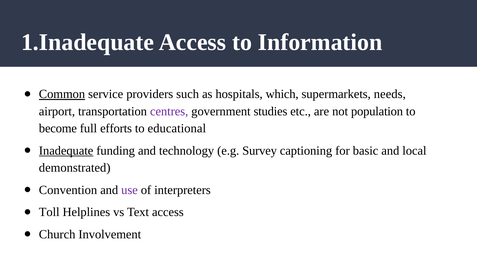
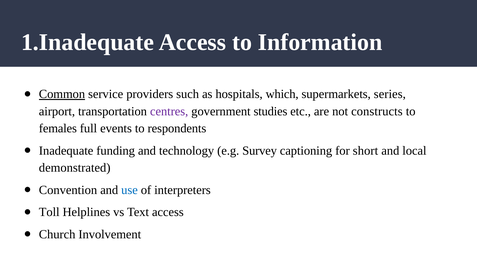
needs: needs -> series
population: population -> constructs
become: become -> females
efforts: efforts -> events
educational: educational -> respondents
Inadequate underline: present -> none
basic: basic -> short
use colour: purple -> blue
